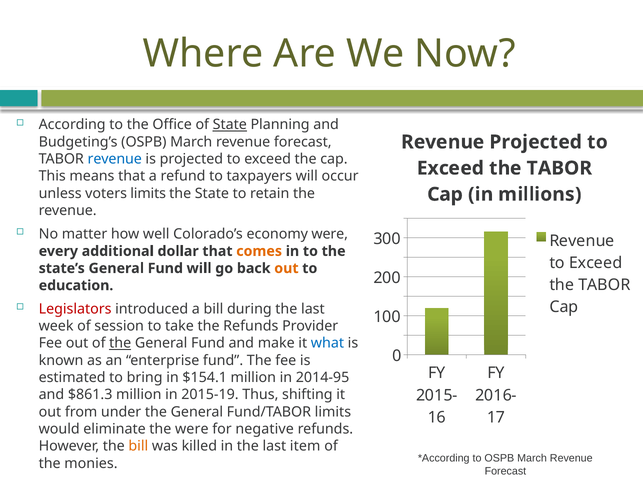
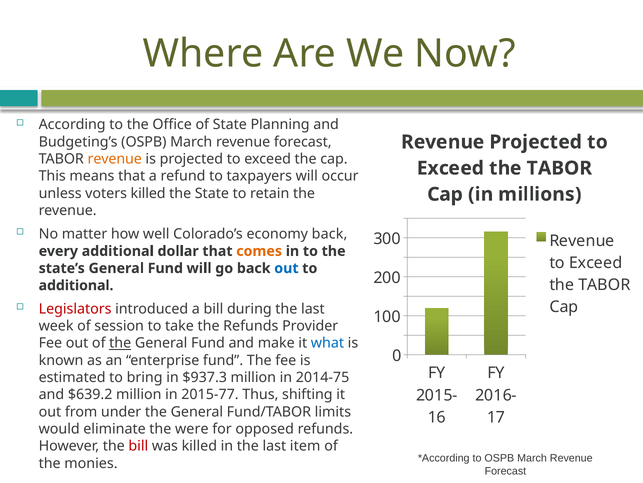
State at (230, 125) underline: present -> none
revenue at (115, 159) colour: blue -> orange
voters limits: limits -> killed
economy were: were -> back
out at (286, 268) colour: orange -> blue
education at (76, 285): education -> additional
$154.1: $154.1 -> $937.3
2014-95: 2014-95 -> 2014-75
$861.3: $861.3 -> $639.2
2015-19: 2015-19 -> 2015-77
negative: negative -> opposed
bill at (138, 446) colour: orange -> red
